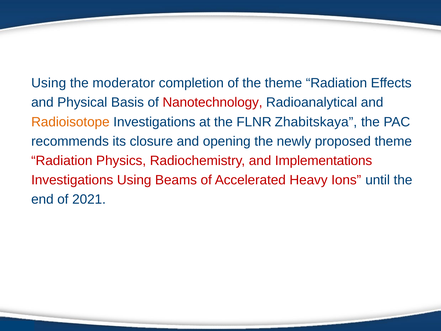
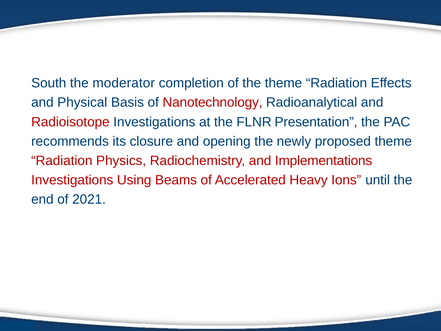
Using at (49, 83): Using -> South
Radioisotope colour: orange -> red
Zhabitskaya: Zhabitskaya -> Presentation
